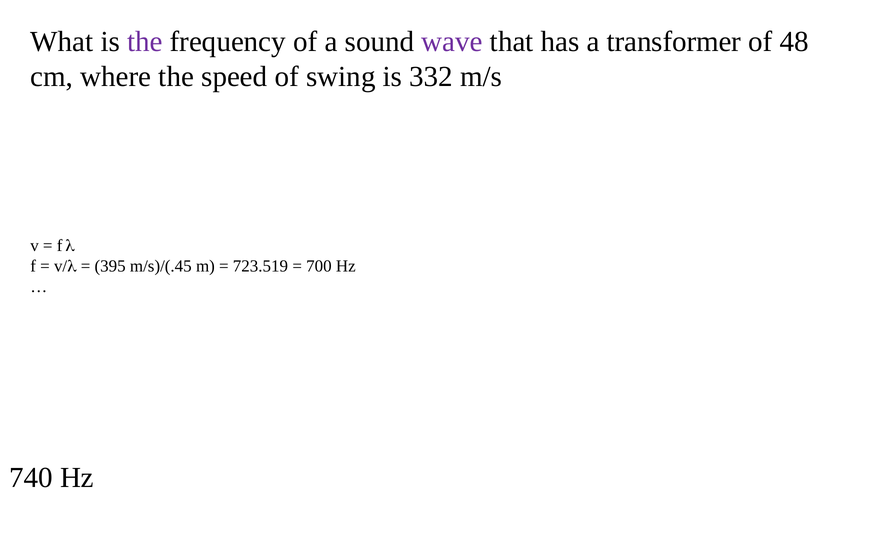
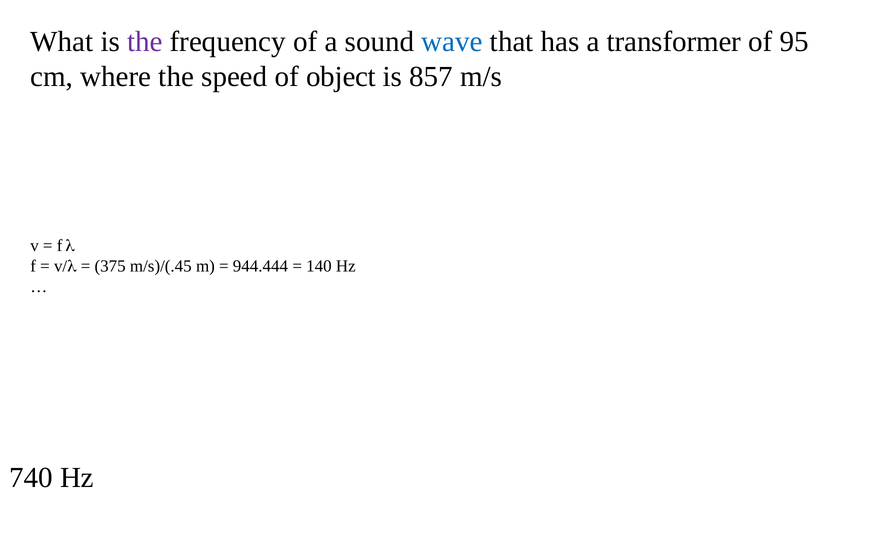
wave colour: purple -> blue
48: 48 -> 95
swing: swing -> object
332: 332 -> 857
395: 395 -> 375
723.519: 723.519 -> 944.444
700: 700 -> 140
